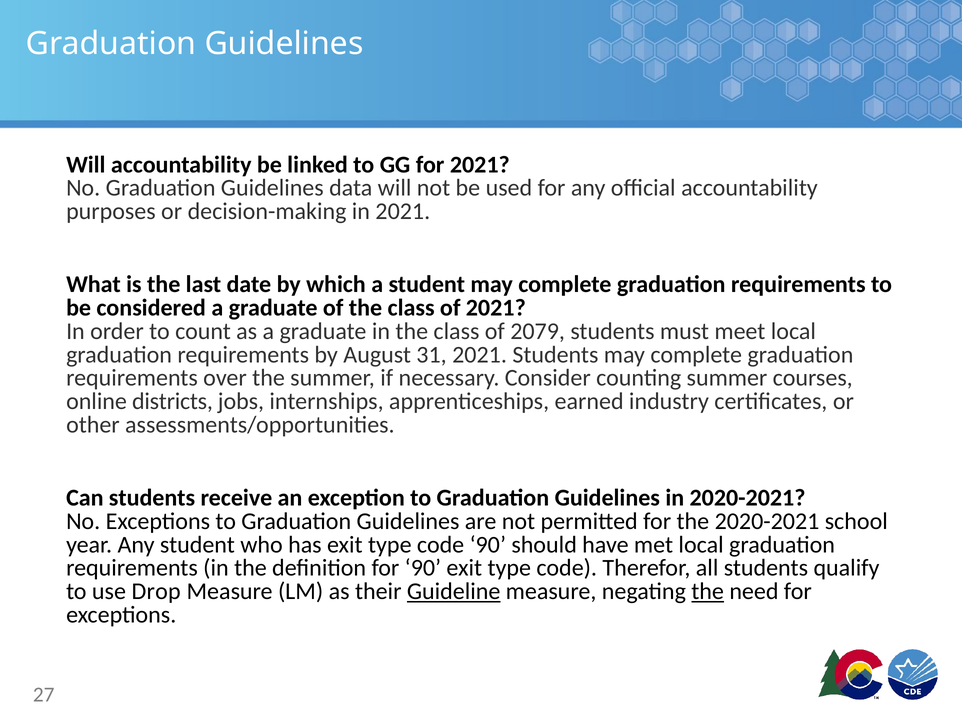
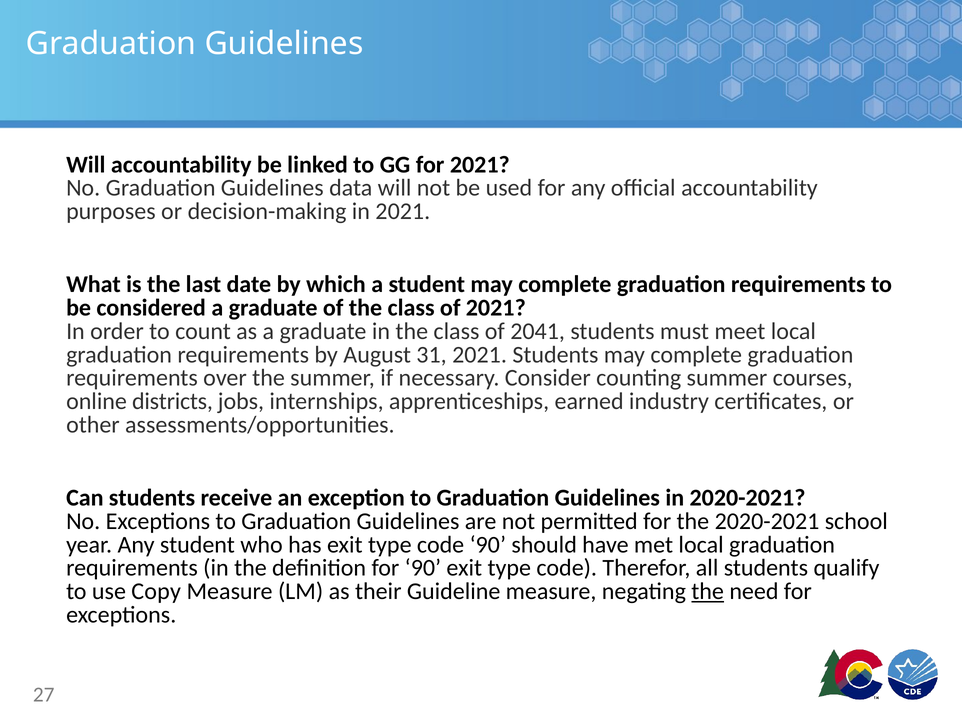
2079: 2079 -> 2041
Drop: Drop -> Copy
Guideline underline: present -> none
